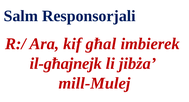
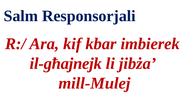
għal: għal -> kbar
